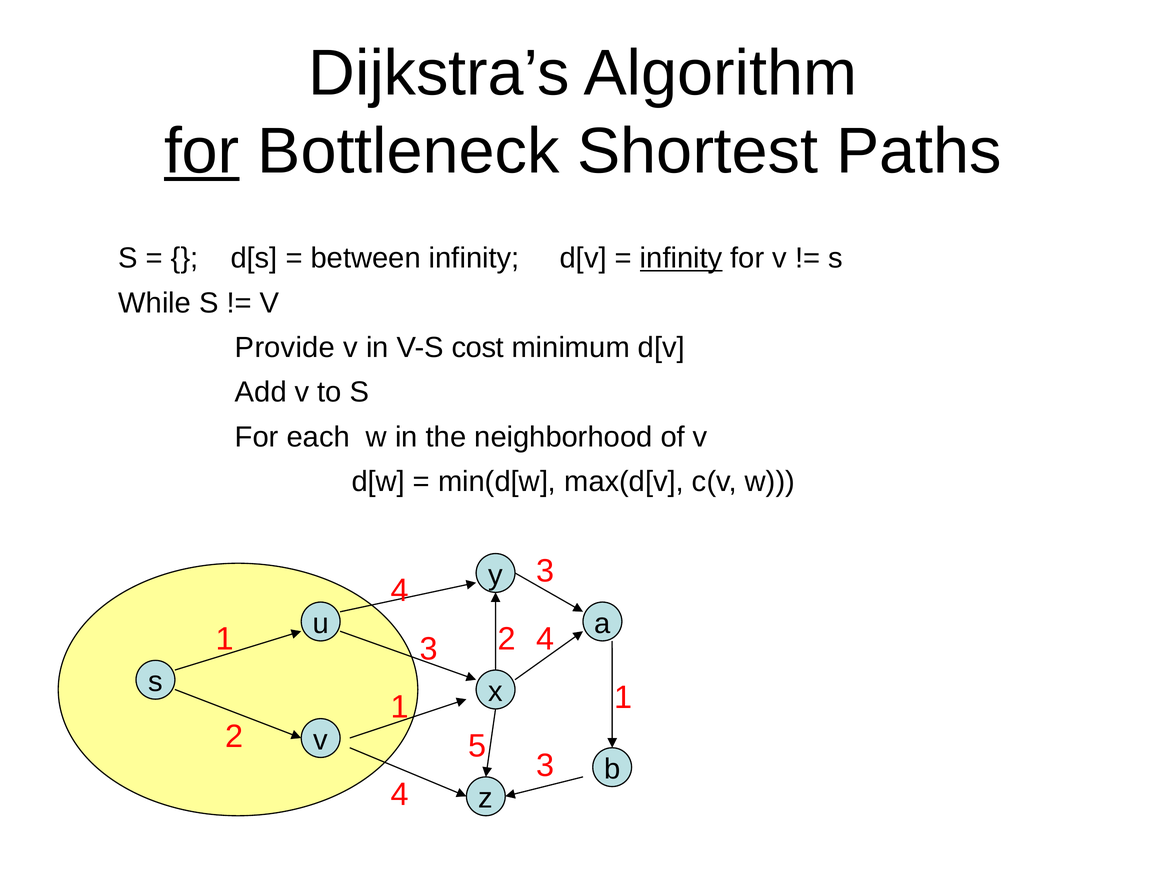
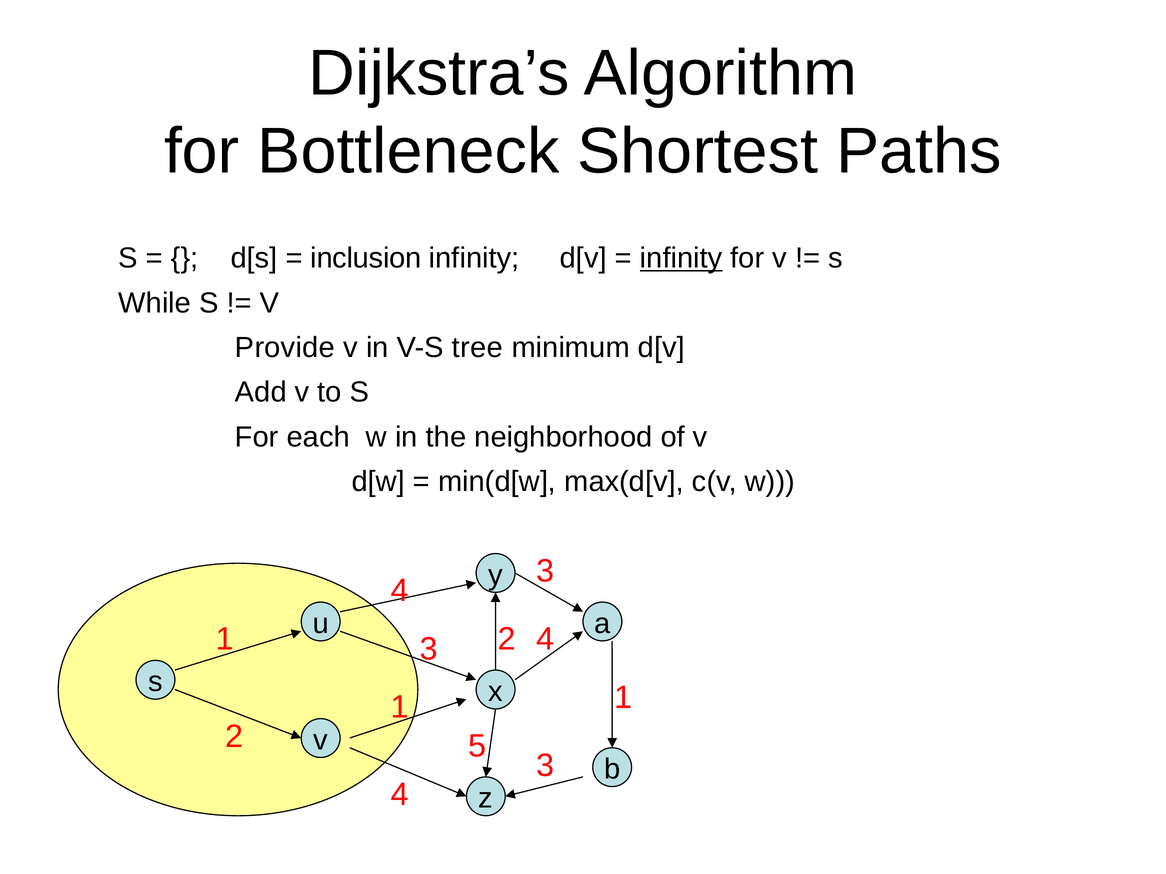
for at (202, 151) underline: present -> none
between: between -> inclusion
cost: cost -> tree
